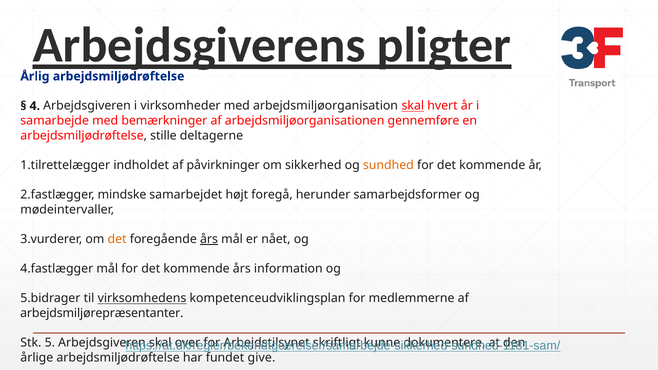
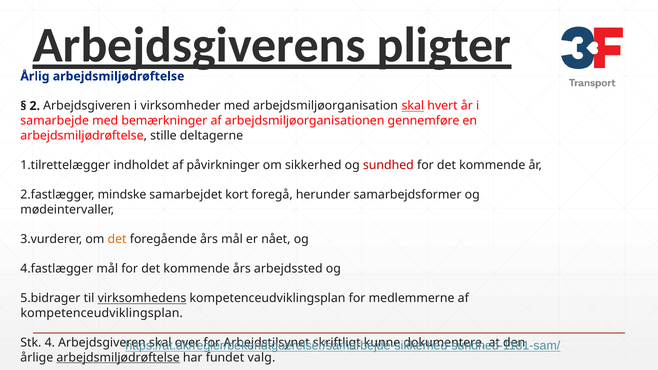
4: 4 -> 2
sundhed colour: orange -> red
højt: højt -> kort
års at (209, 239) underline: present -> none
information: information -> arbejdssted
arbejdsmiljørepræsentanter at (102, 313): arbejdsmiljørepræsentanter -> kompetenceudviklingsplan
5: 5 -> 4
arbejdsmiljødrøftelse at (118, 358) underline: none -> present
give: give -> valg
